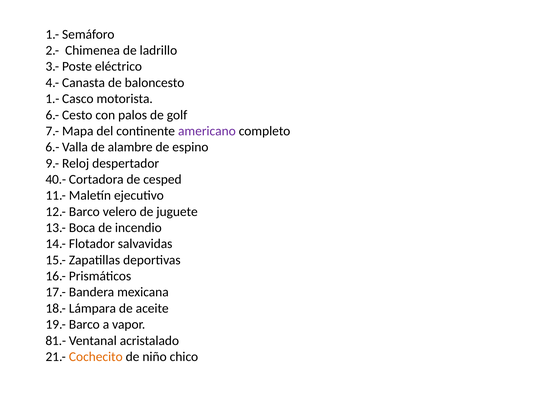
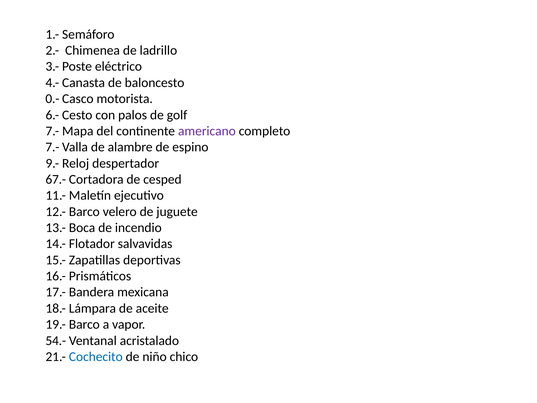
1.- at (52, 99): 1.- -> 0.-
6.- at (52, 147): 6.- -> 7.-
40.-: 40.- -> 67.-
81.-: 81.- -> 54.-
Cochecito colour: orange -> blue
